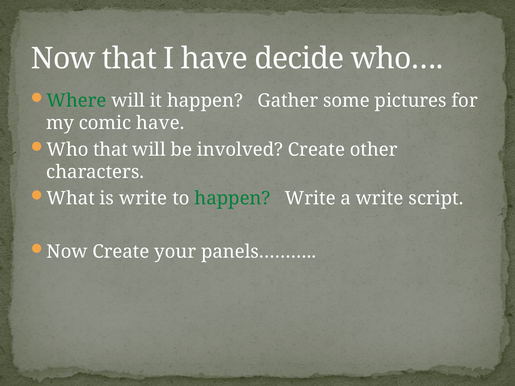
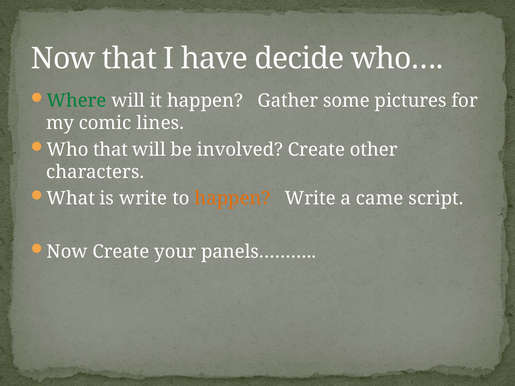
comic have: have -> lines
happen at (232, 199) colour: green -> orange
a write: write -> came
